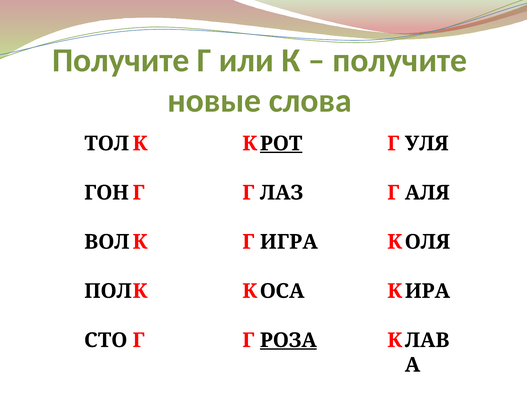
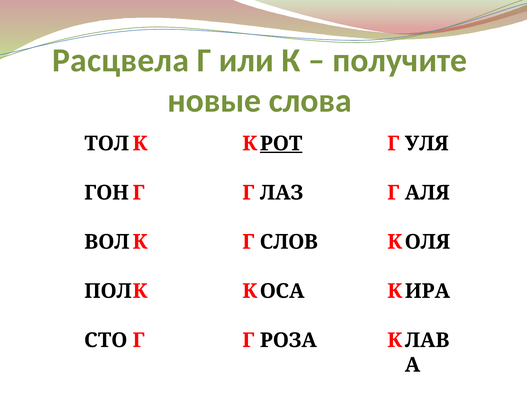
Получите at (121, 60): Получите -> Расцвела
ИГРА: ИГРА -> СЛОВ
РОЗА underline: present -> none
